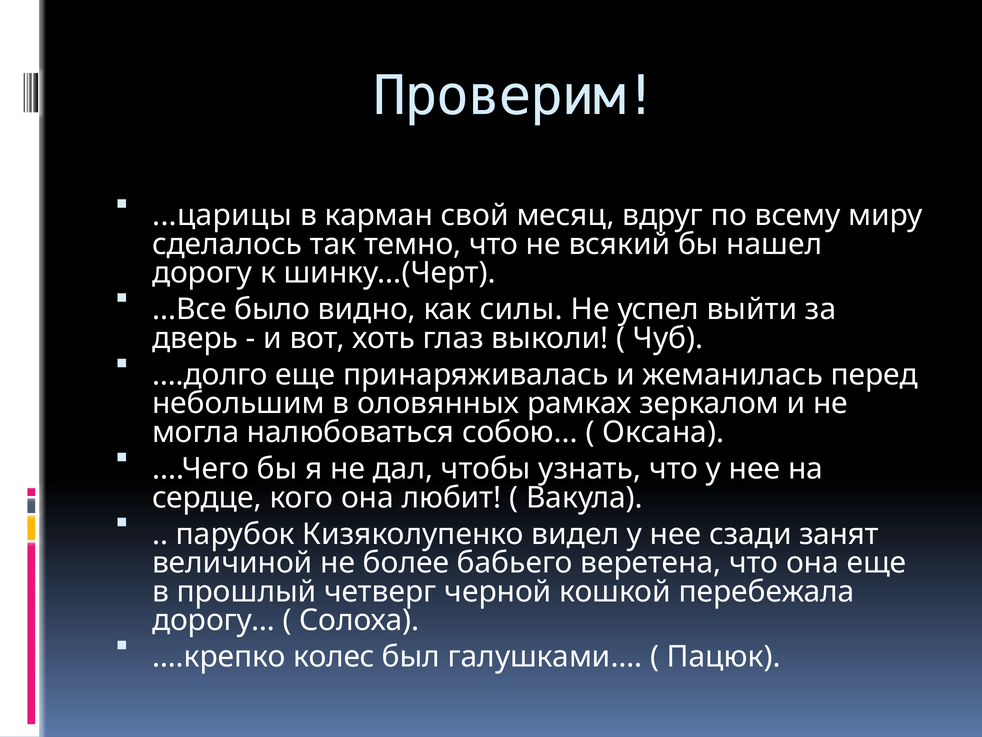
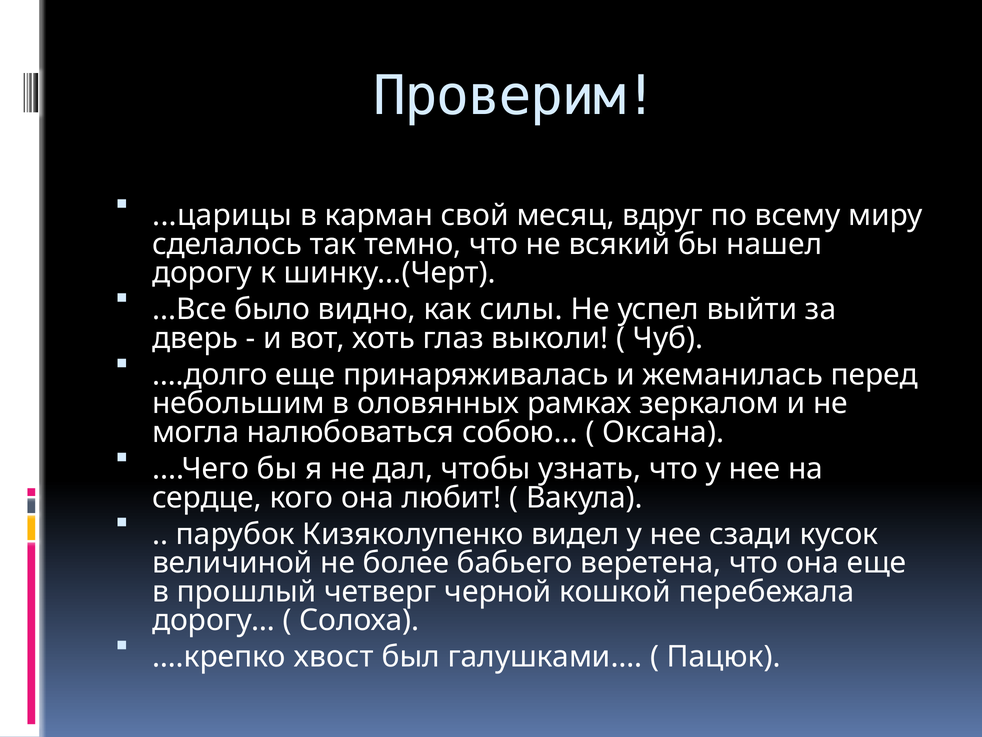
занят: занят -> кусок
колес: колес -> хвост
